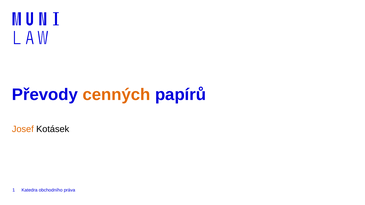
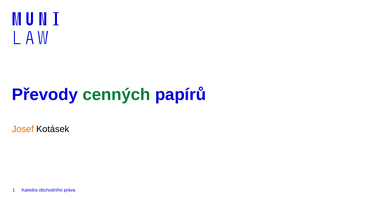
cenných colour: orange -> green
